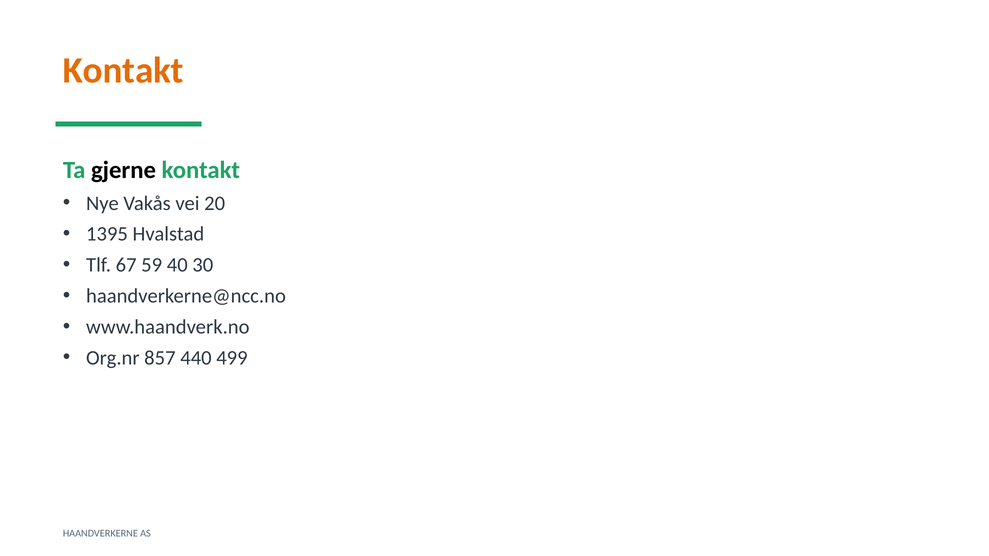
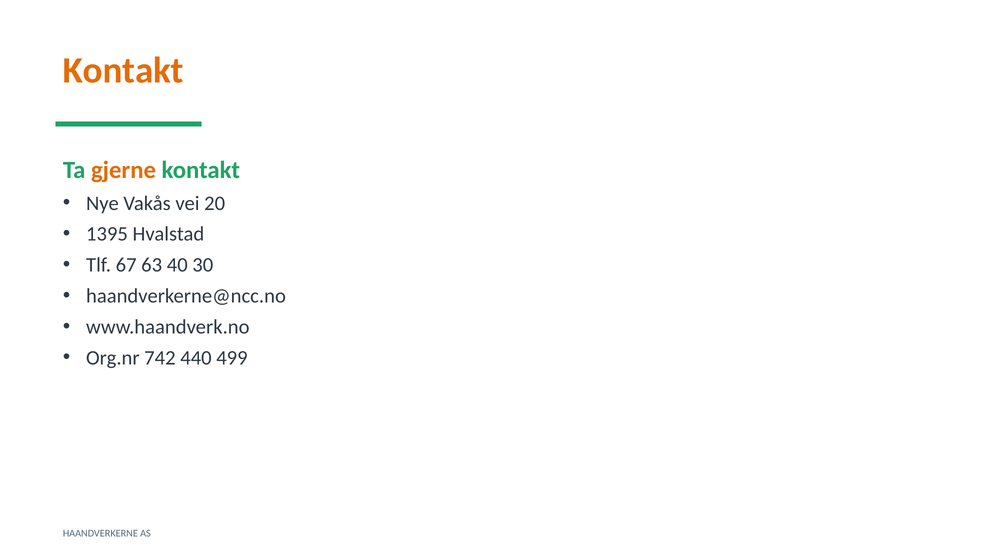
gjerne colour: black -> orange
59: 59 -> 63
857: 857 -> 742
